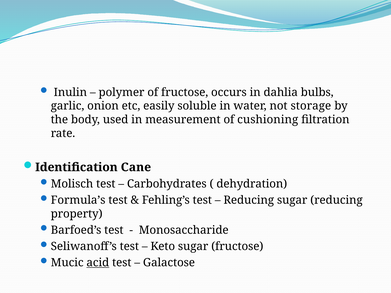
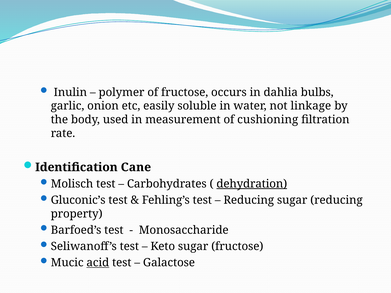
storage: storage -> linkage
dehydration underline: none -> present
Formula’s: Formula’s -> Gluconic’s
